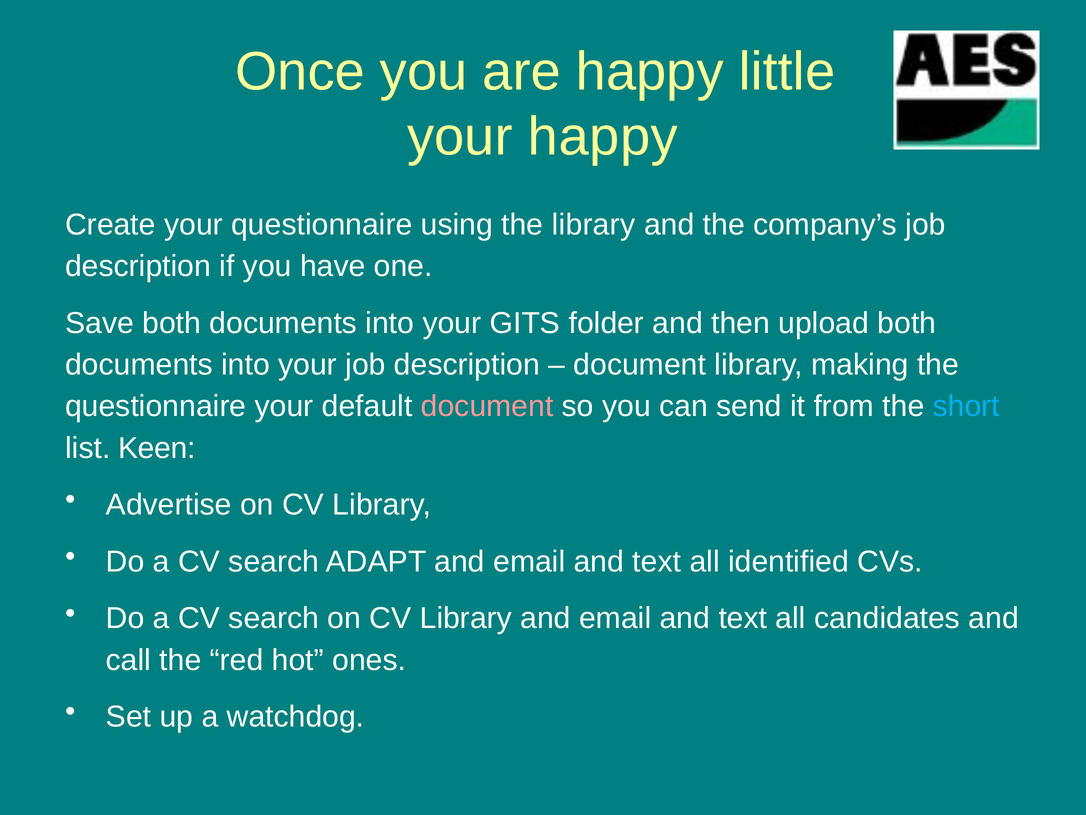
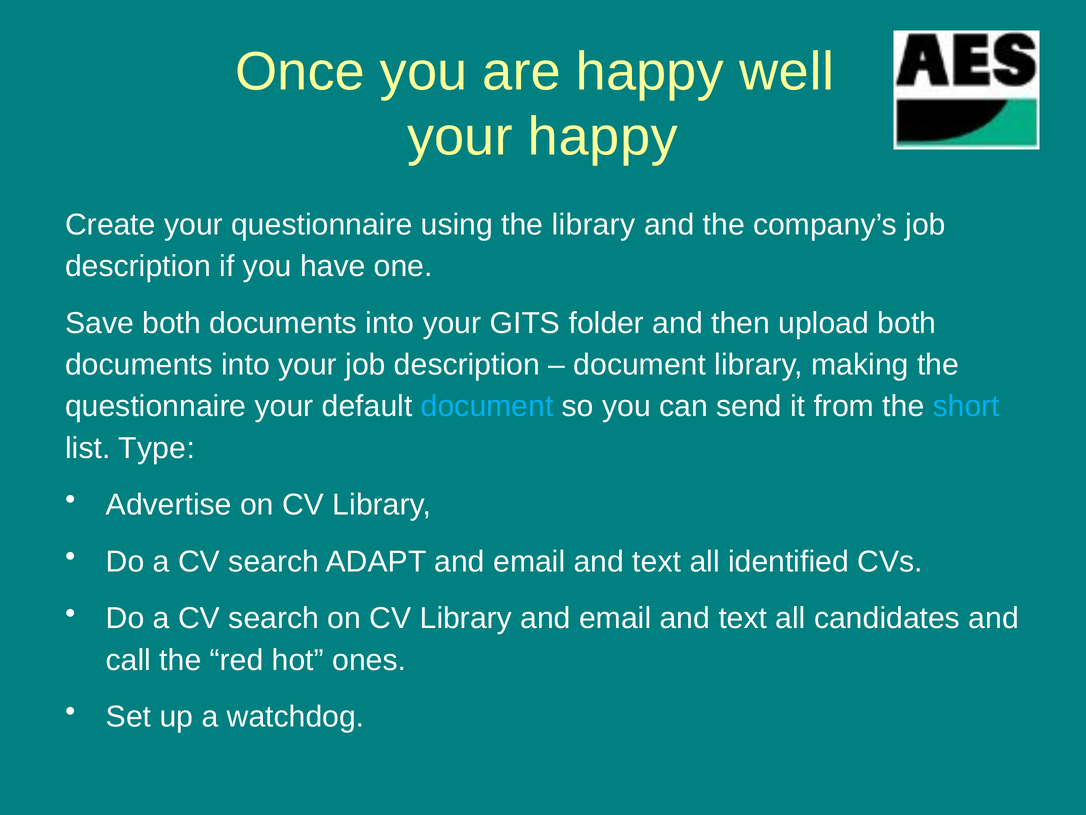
little: little -> well
document at (487, 406) colour: pink -> light blue
Keen: Keen -> Type
